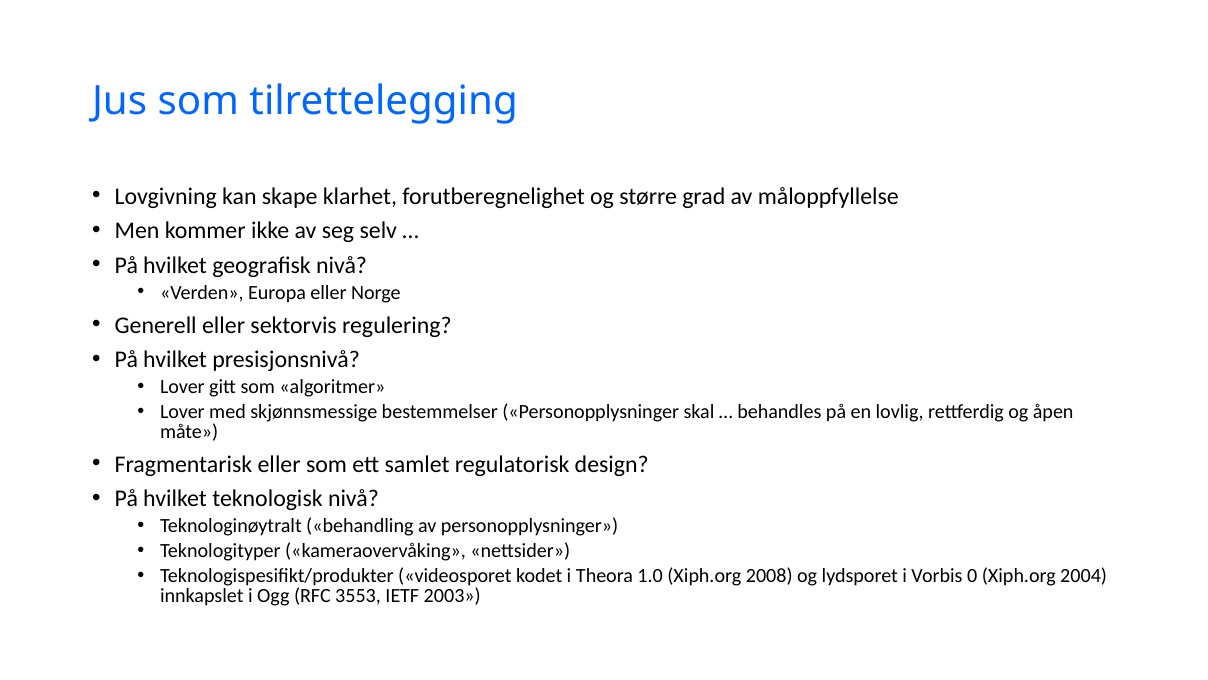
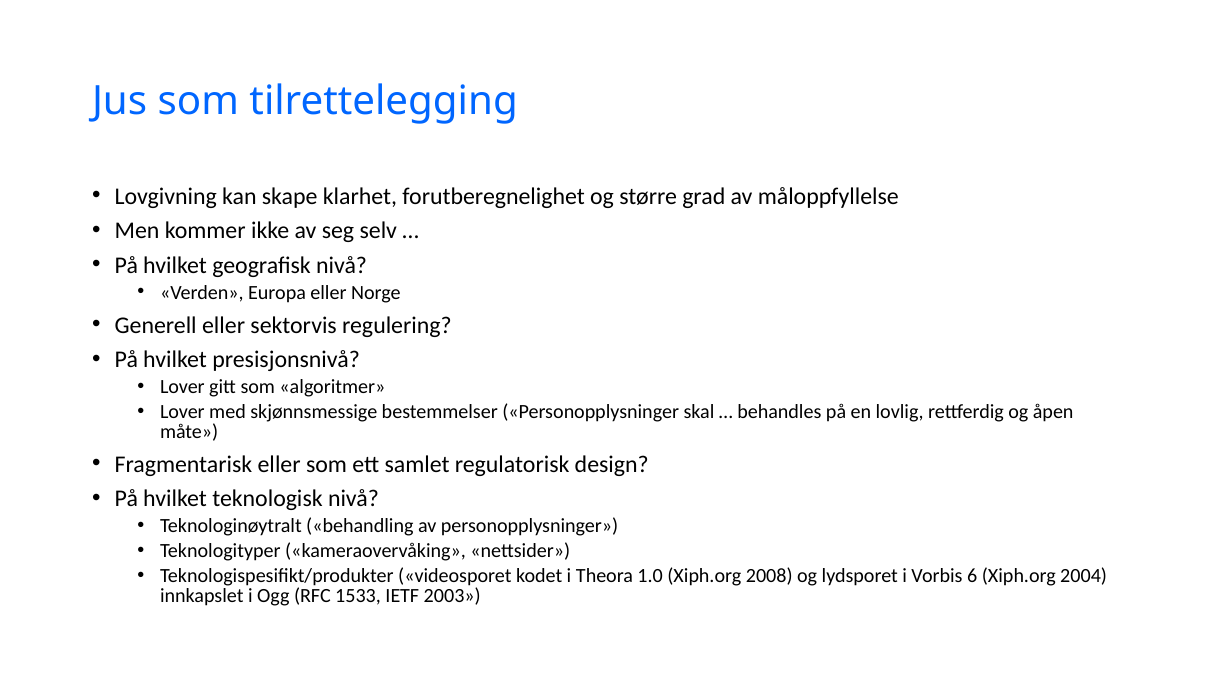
0: 0 -> 6
3553: 3553 -> 1533
